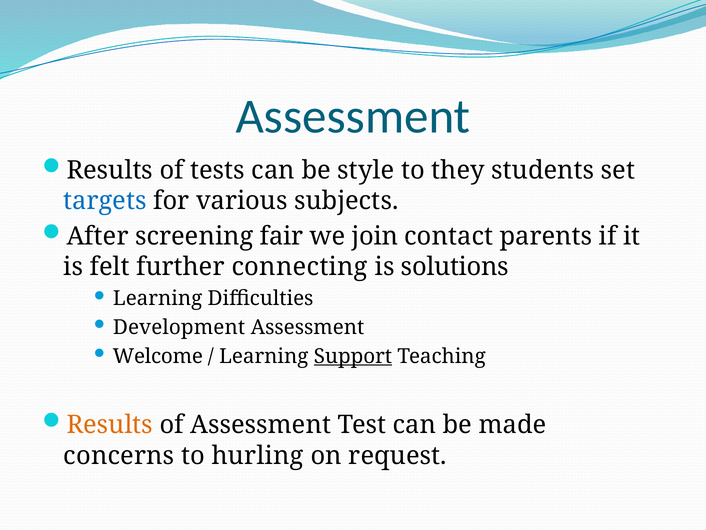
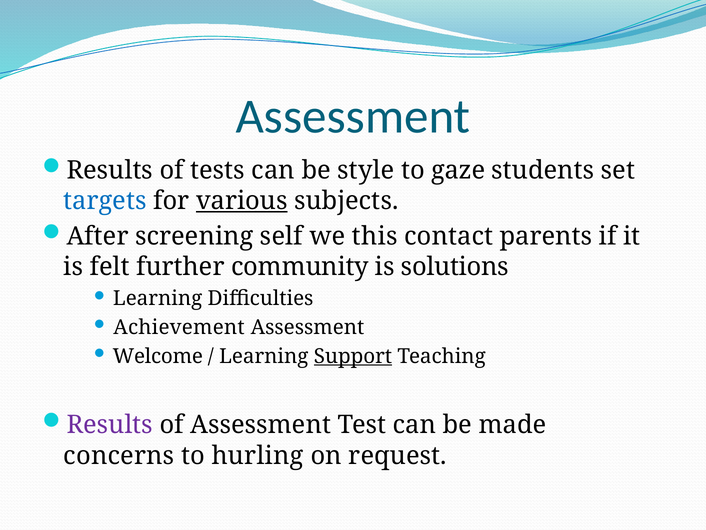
they: they -> gaze
various underline: none -> present
fair: fair -> self
join: join -> this
connecting: connecting -> community
Development: Development -> Achievement
Results at (110, 425) colour: orange -> purple
